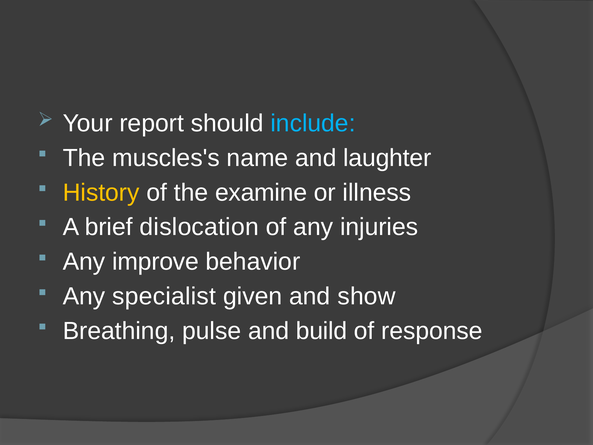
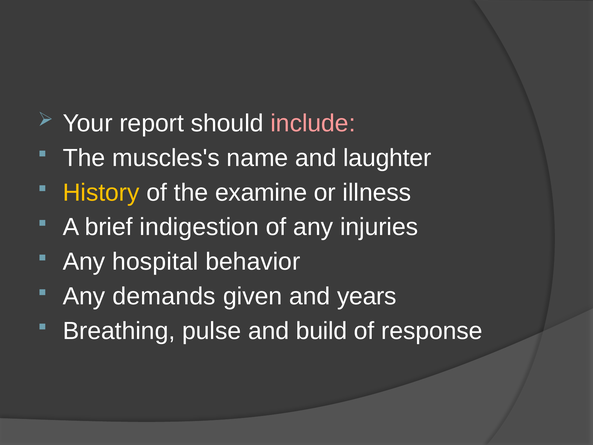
include colour: light blue -> pink
dislocation: dislocation -> indigestion
improve: improve -> hospital
specialist: specialist -> demands
show: show -> years
